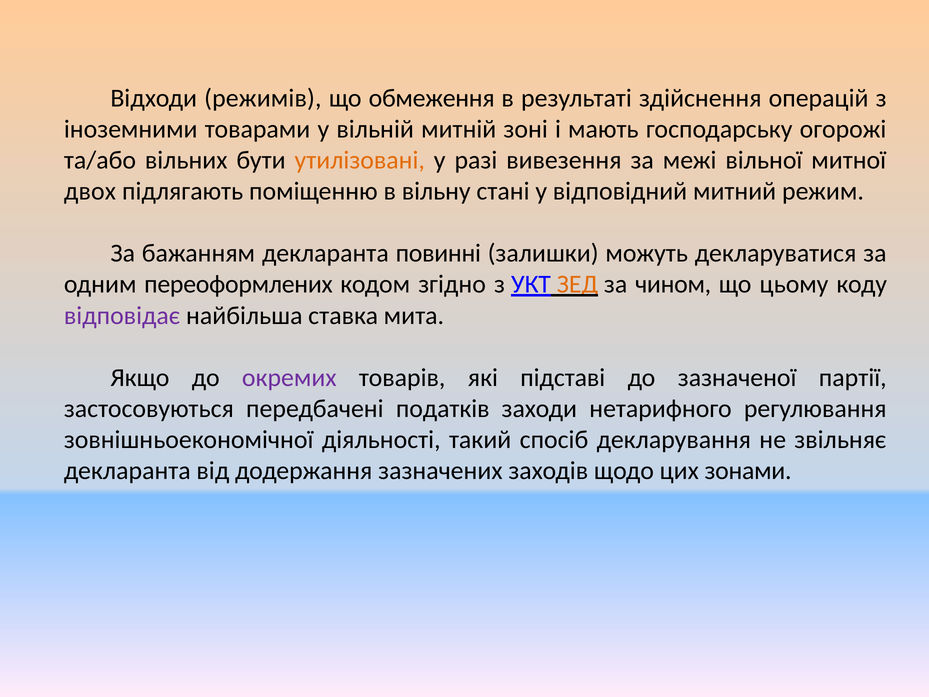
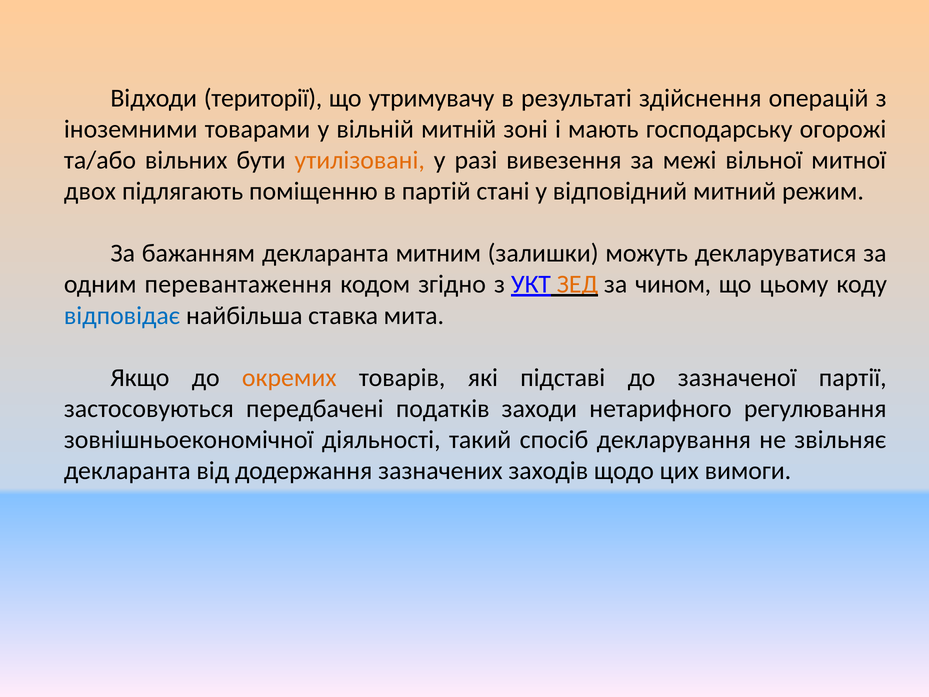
режимів: режимів -> території
обмеження: обмеження -> утримувачу
вільну: вільну -> партій
повинні: повинні -> митним
переоформлених: переоформлених -> перевантаження
відповідає colour: purple -> blue
окремих colour: purple -> orange
зонами: зонами -> вимоги
